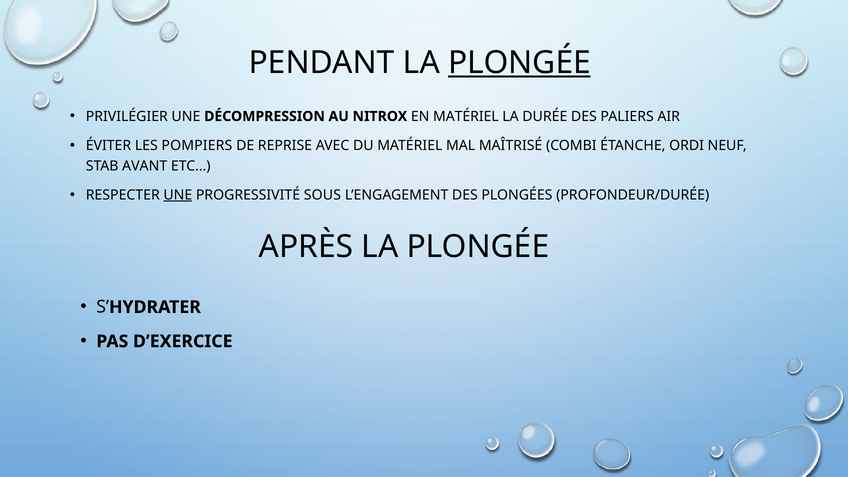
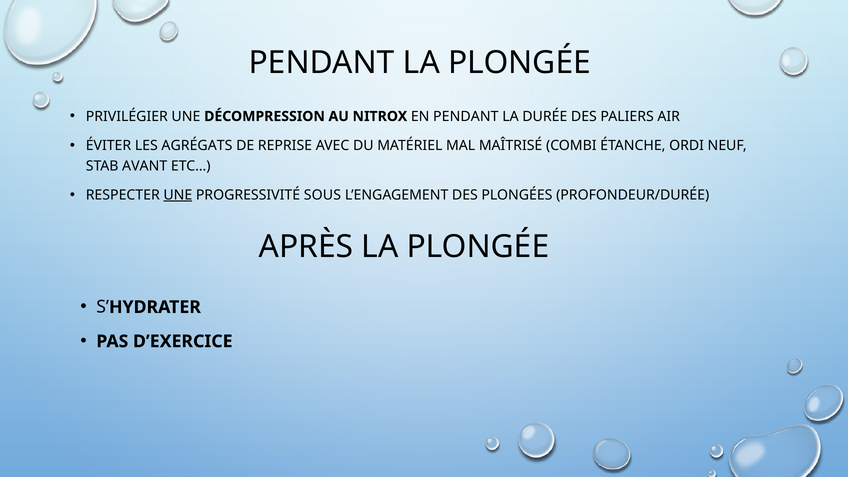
PLONGÉE at (519, 63) underline: present -> none
EN MATÉRIEL: MATÉRIEL -> PENDANT
POMPIERS: POMPIERS -> AGRÉGATS
